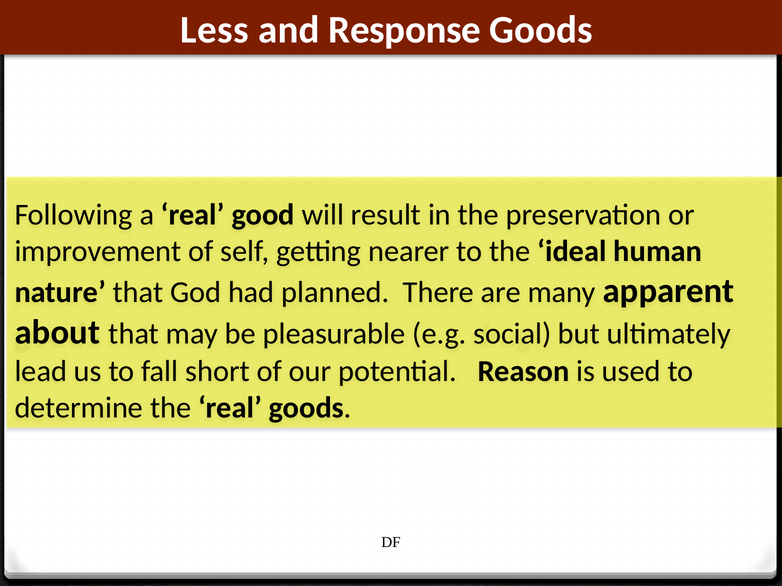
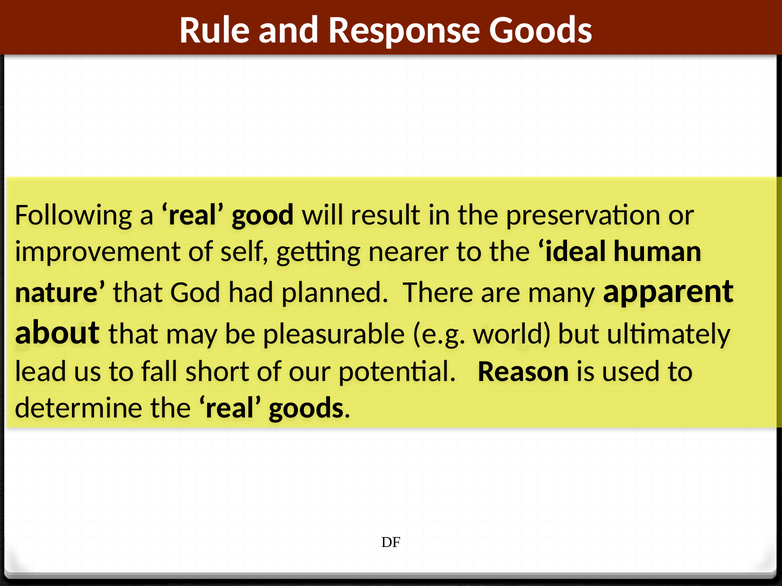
Less: Less -> Rule
social: social -> world
